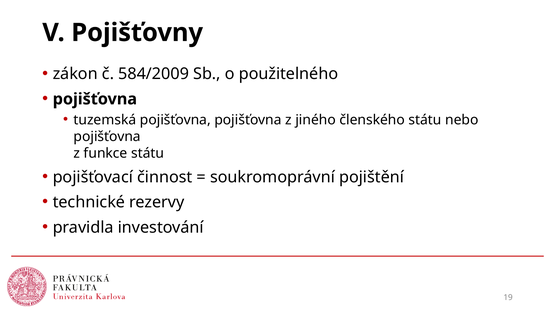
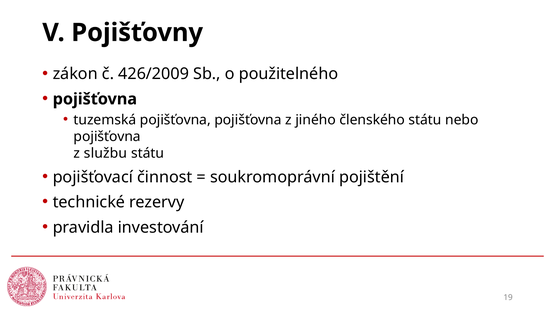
584/2009: 584/2009 -> 426/2009
funkce: funkce -> službu
